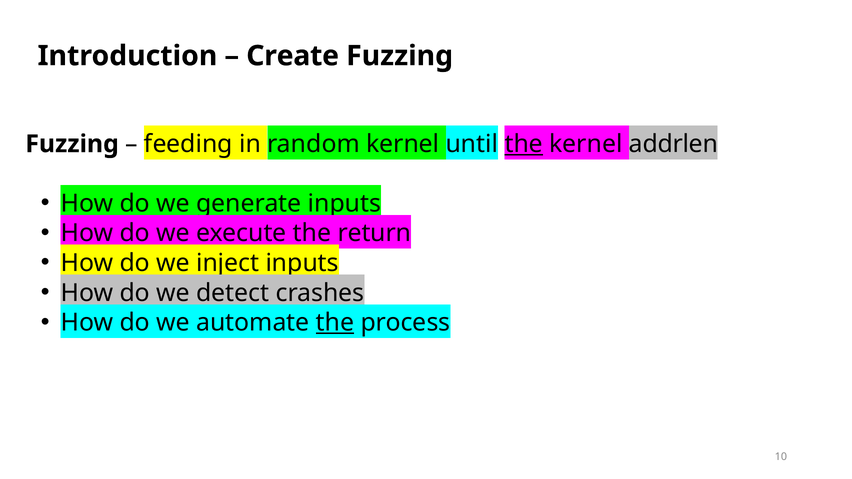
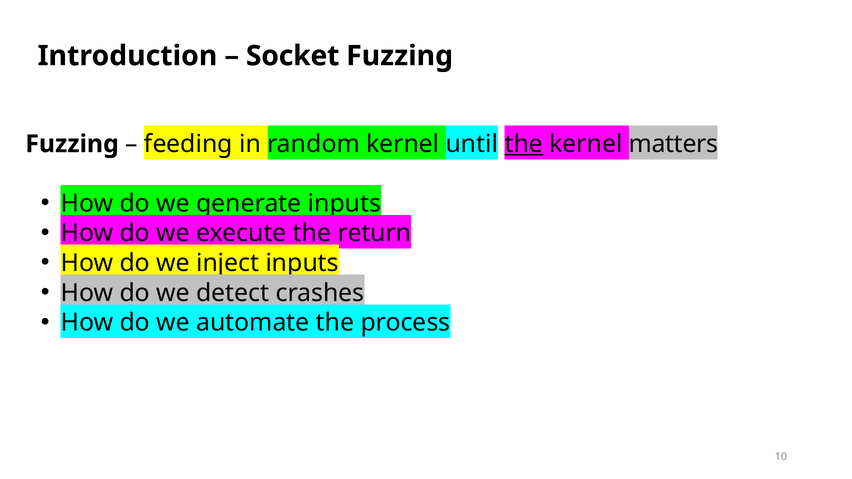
Create: Create -> Socket
addrlen: addrlen -> matters
the at (335, 323) underline: present -> none
